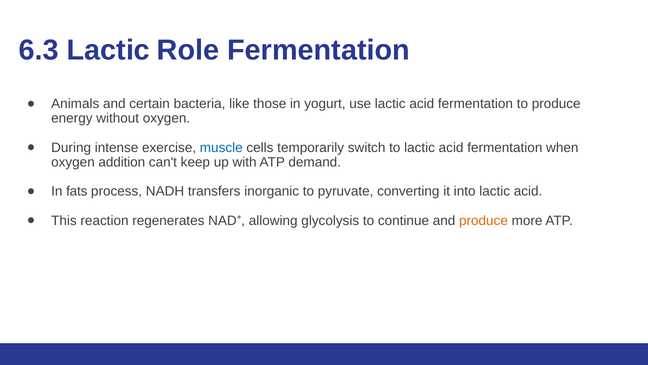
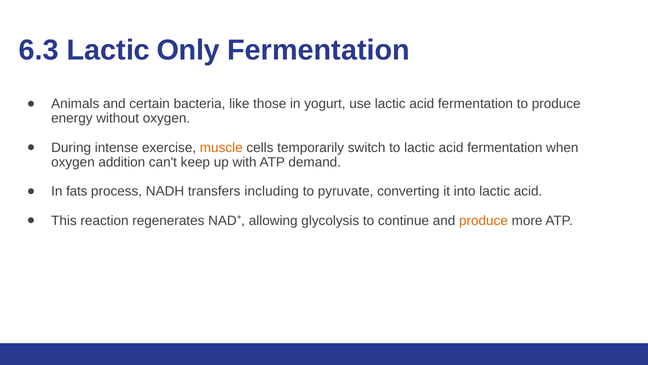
Role: Role -> Only
muscle colour: blue -> orange
inorganic: inorganic -> including
